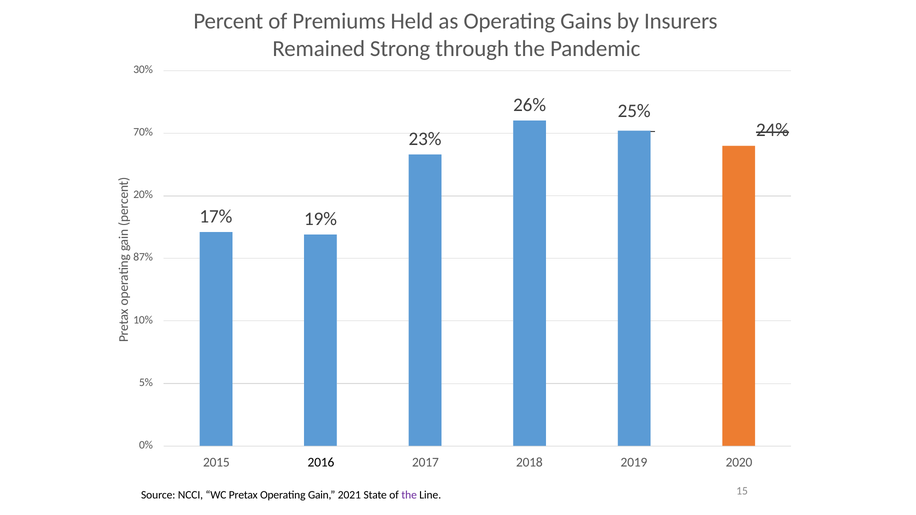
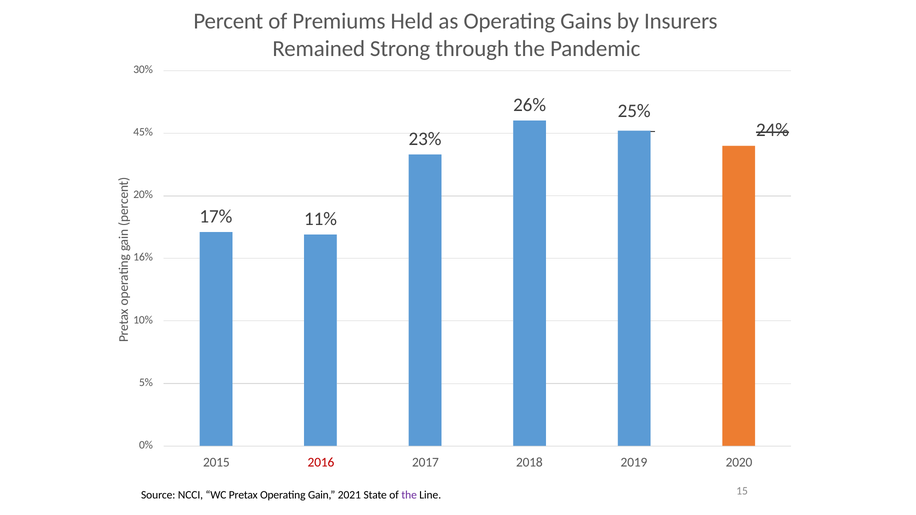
70%: 70% -> 45%
19%: 19% -> 11%
87%: 87% -> 16%
2016 colour: black -> red
